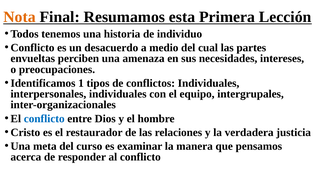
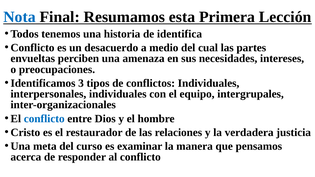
Nota colour: orange -> blue
individuo: individuo -> identifica
1: 1 -> 3
